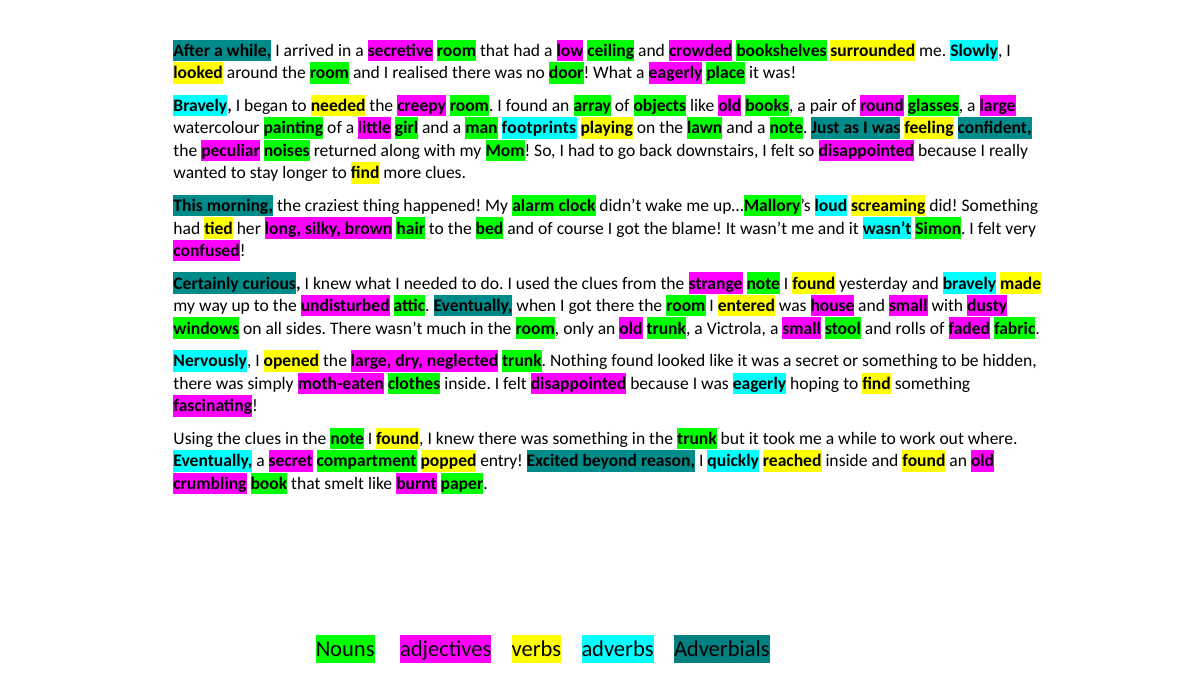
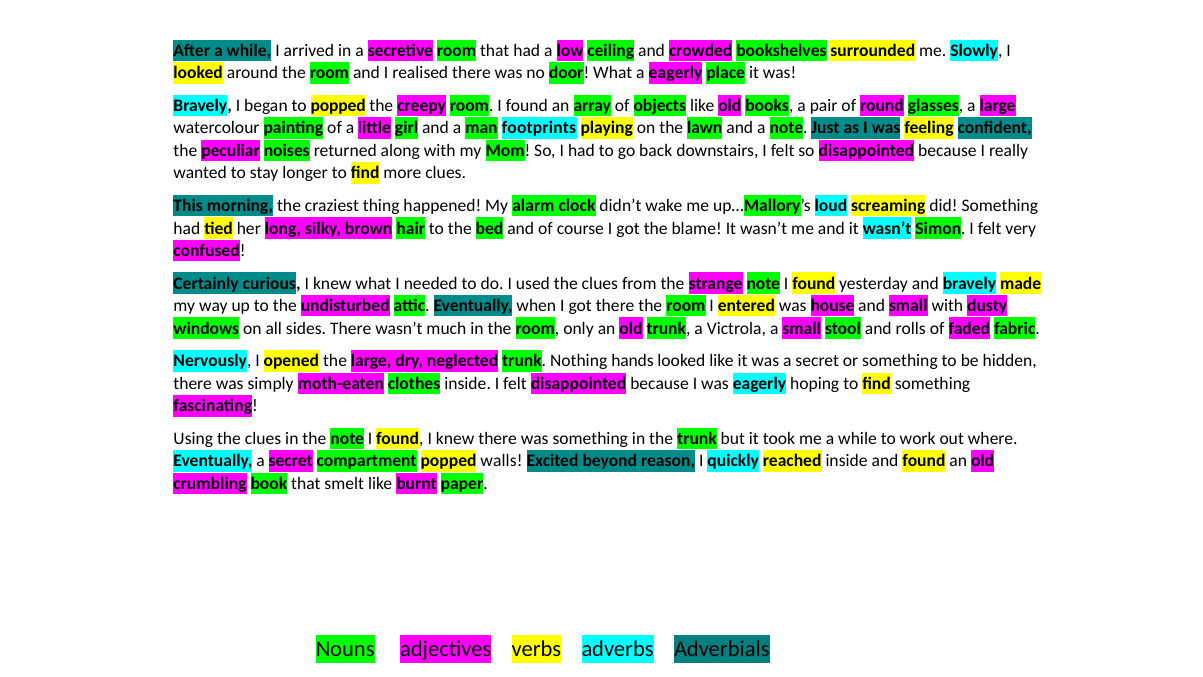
to needed: needed -> popped
Nothing found: found -> hands
entry: entry -> walls
